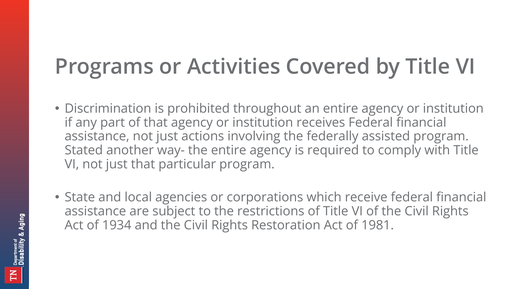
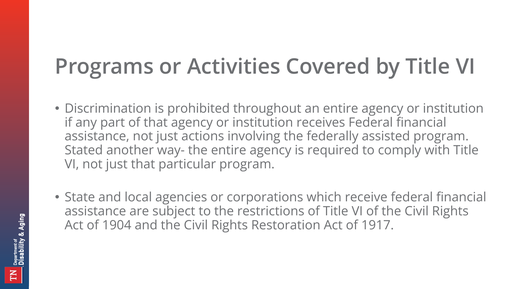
1934: 1934 -> 1904
1981: 1981 -> 1917
